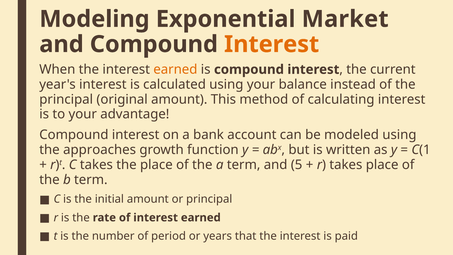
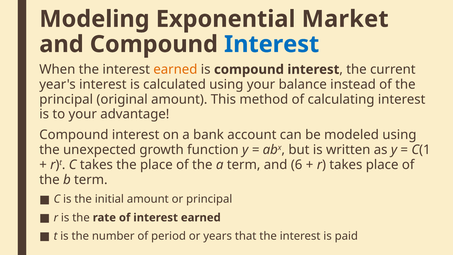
Interest at (272, 44) colour: orange -> blue
approaches: approaches -> unexpected
5: 5 -> 6
